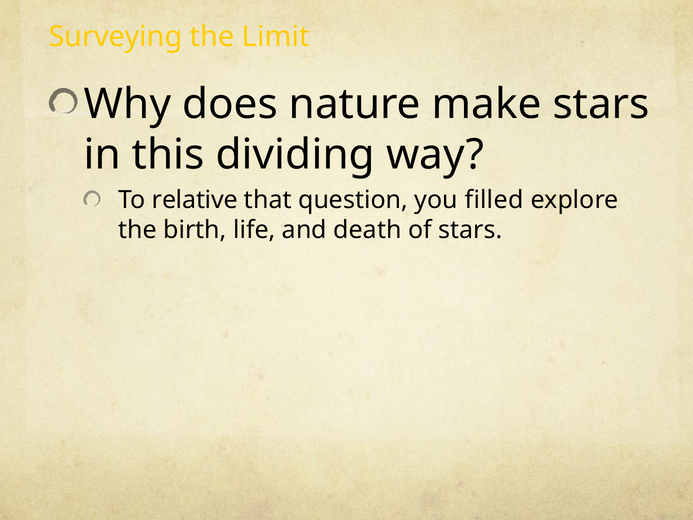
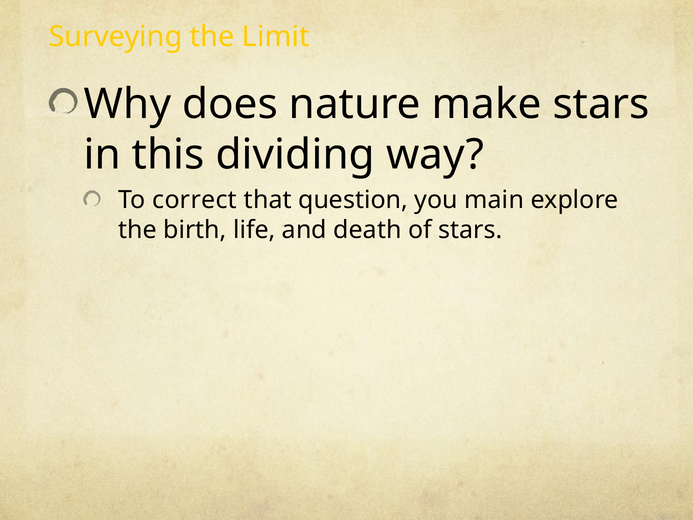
relative: relative -> correct
filled: filled -> main
